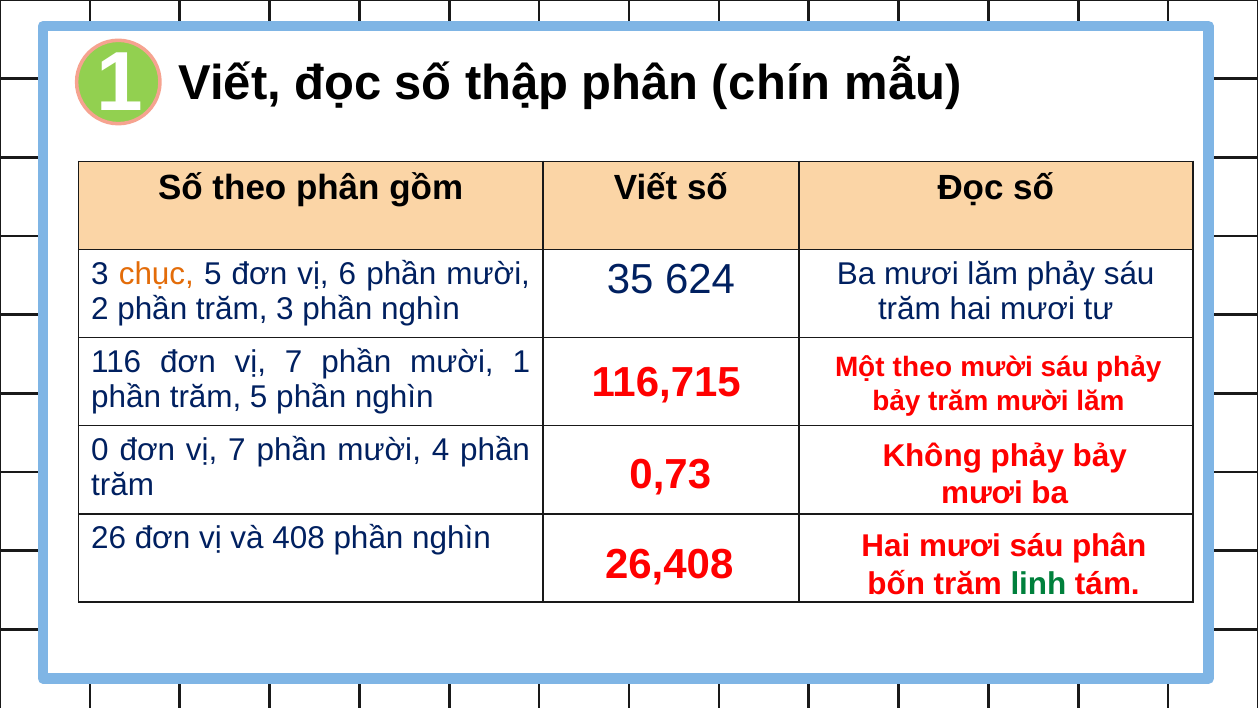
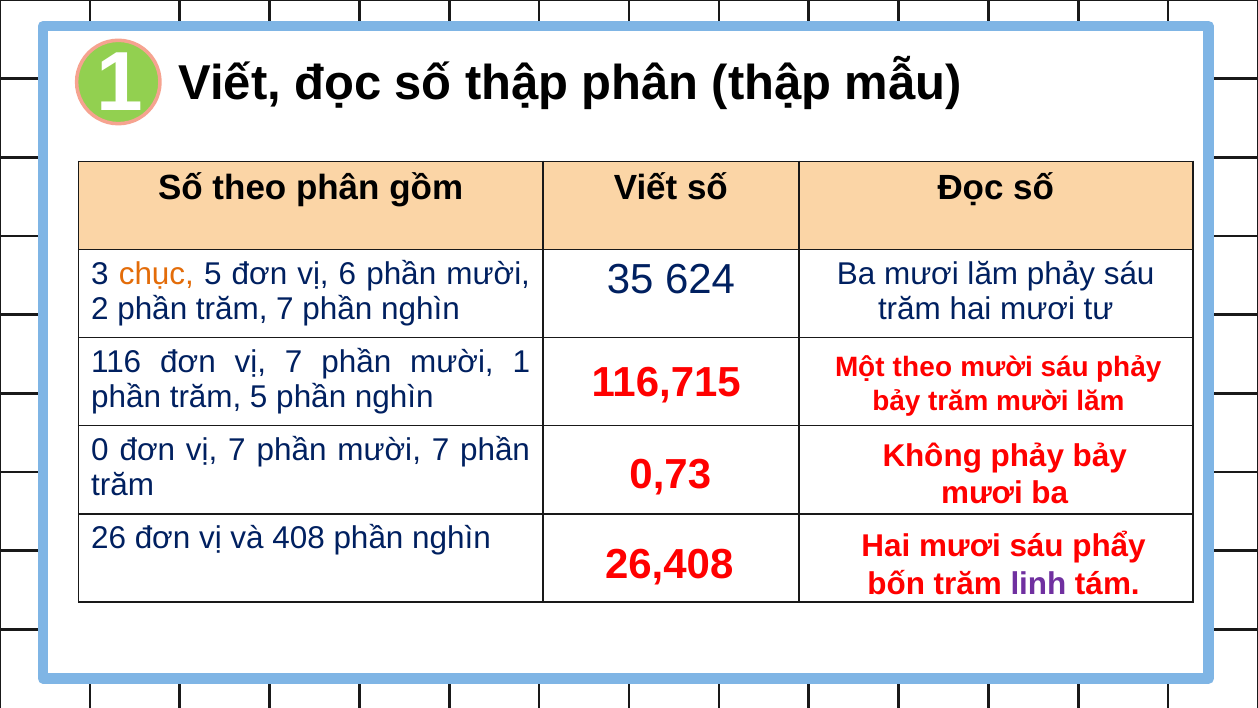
phân chín: chín -> thập
trăm 3: 3 -> 7
mười 4: 4 -> 7
sáu phân: phân -> phẩy
linh colour: green -> purple
